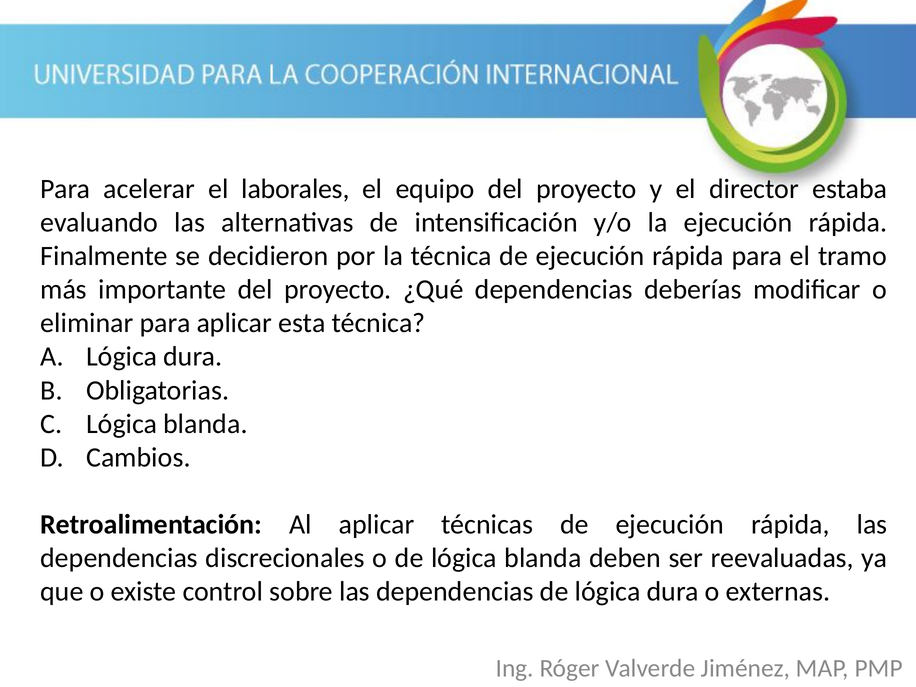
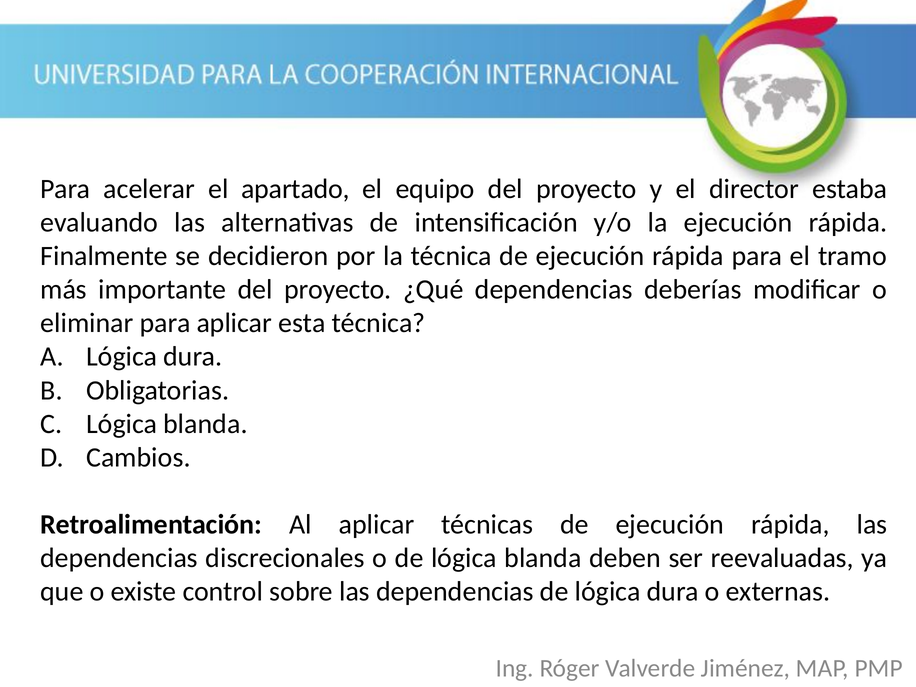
laborales: laborales -> apartado
